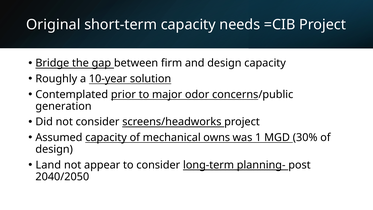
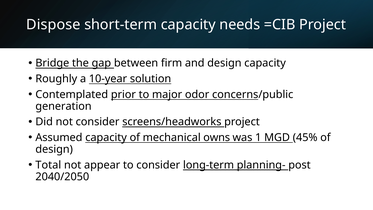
Original: Original -> Dispose
30%: 30% -> 45%
Land: Land -> Total
